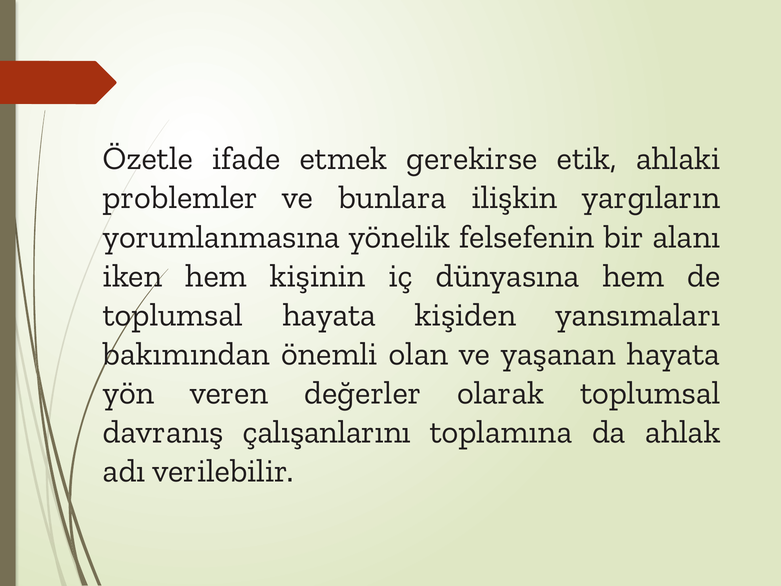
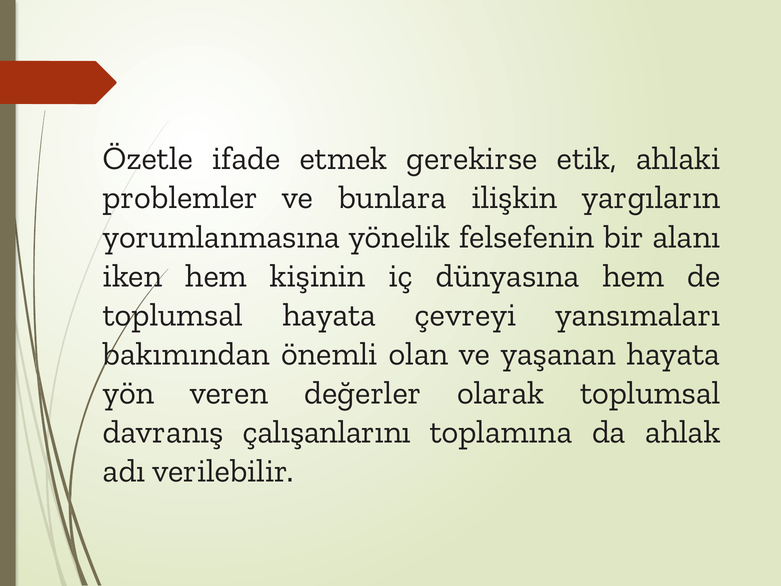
kişiden: kişiden -> çevreyi
